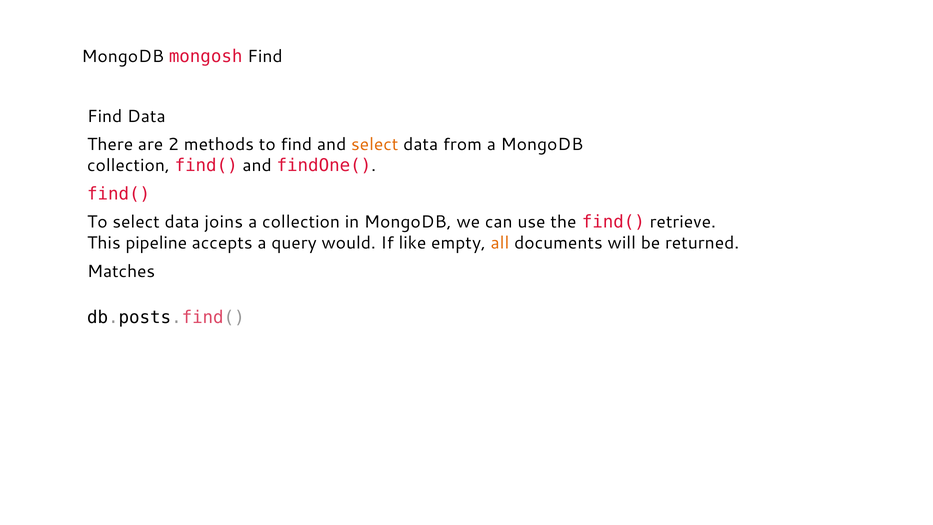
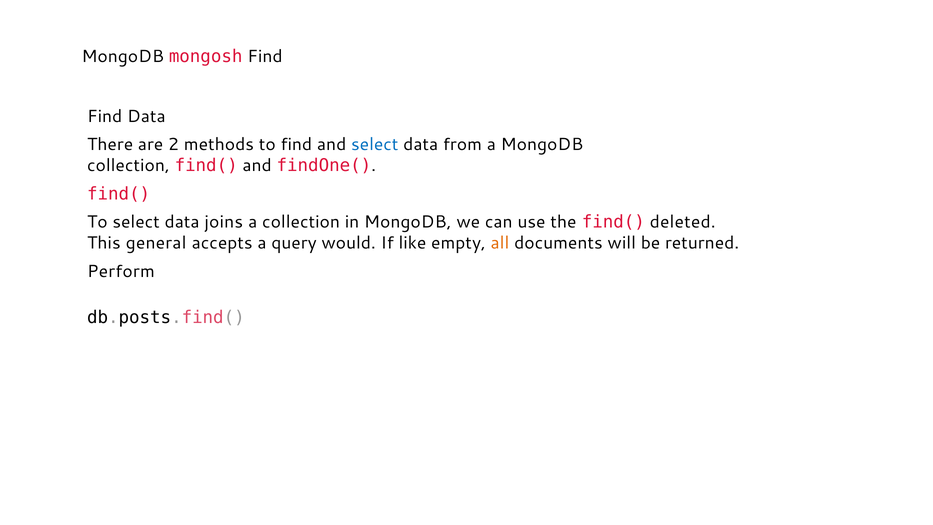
select at (375, 144) colour: orange -> blue
retrieve: retrieve -> deleted
pipeline: pipeline -> general
Matches: Matches -> Perform
